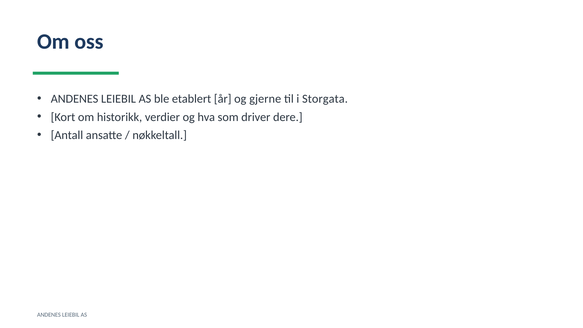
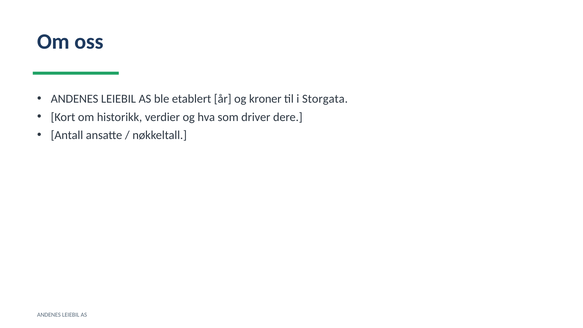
gjerne: gjerne -> kroner
